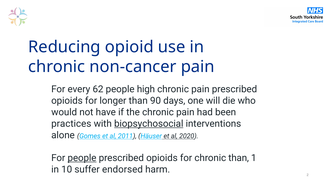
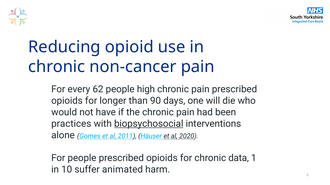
people at (82, 158) underline: present -> none
chronic than: than -> data
endorsed: endorsed -> animated
